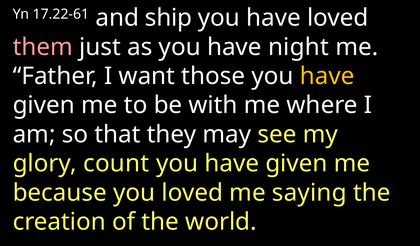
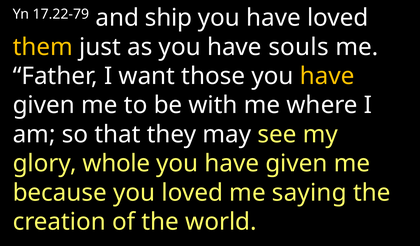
17.22-61: 17.22-61 -> 17.22-79
them colour: pink -> yellow
night: night -> souls
count: count -> whole
